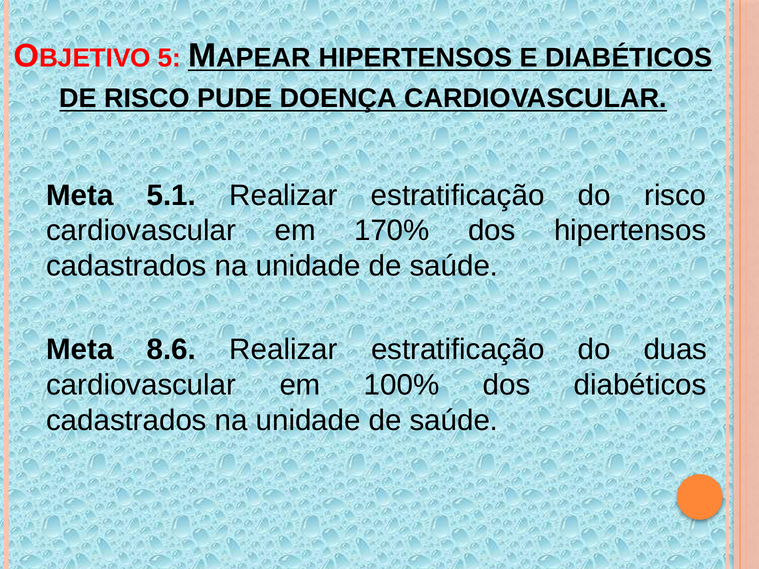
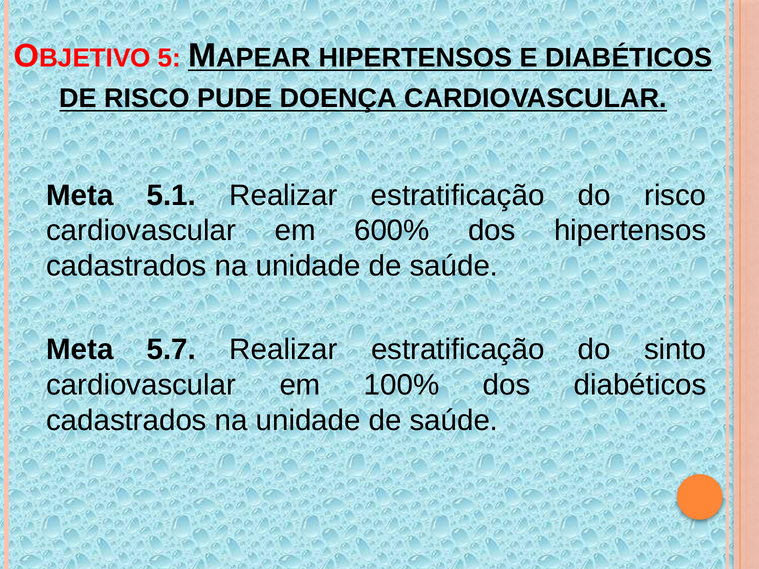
170%: 170% -> 600%
8.6: 8.6 -> 5.7
duas: duas -> sinto
